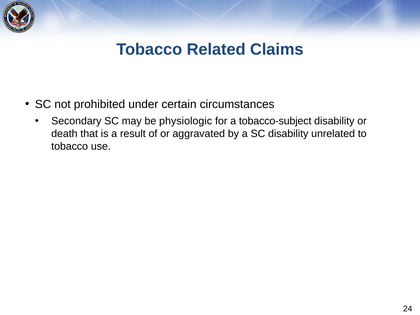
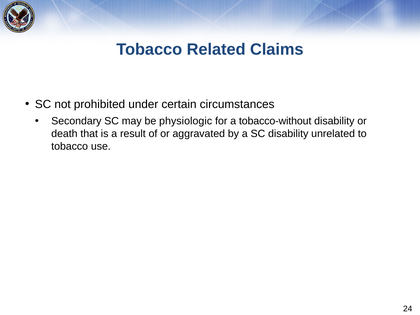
tobacco-subject: tobacco-subject -> tobacco-without
